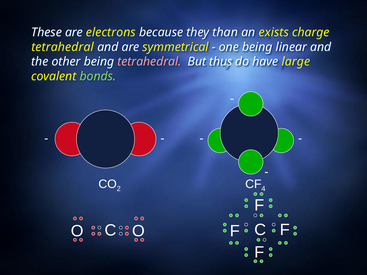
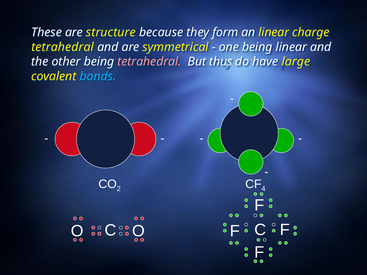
electrons: electrons -> structure
than: than -> form
an exists: exists -> linear
bonds colour: light green -> light blue
